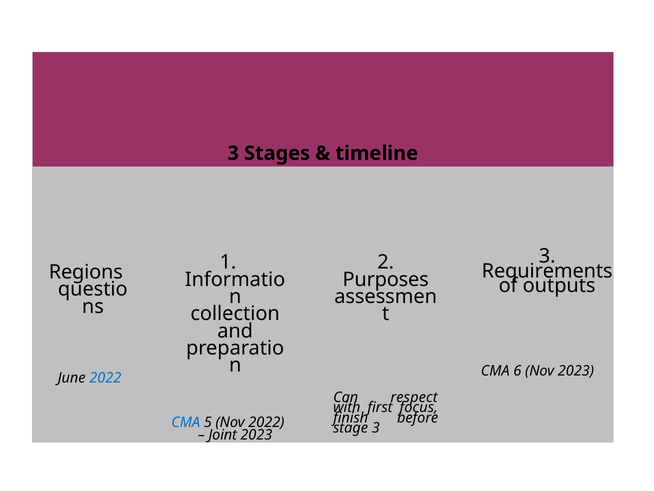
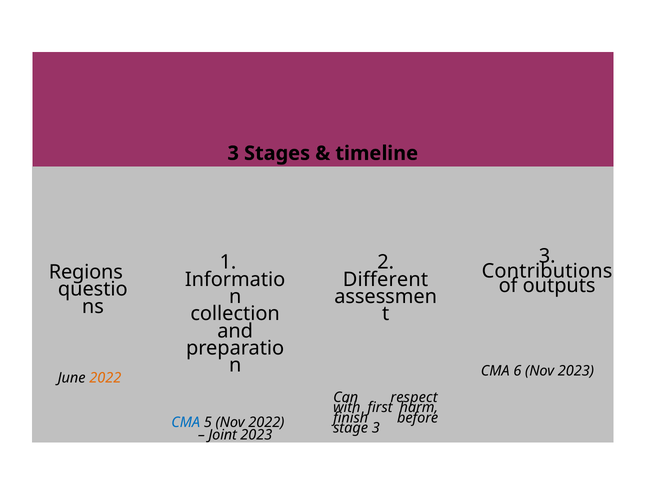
Requirements: Requirements -> Contributions
Purposes: Purposes -> Different
2022 at (105, 377) colour: blue -> orange
focus: focus -> harm
